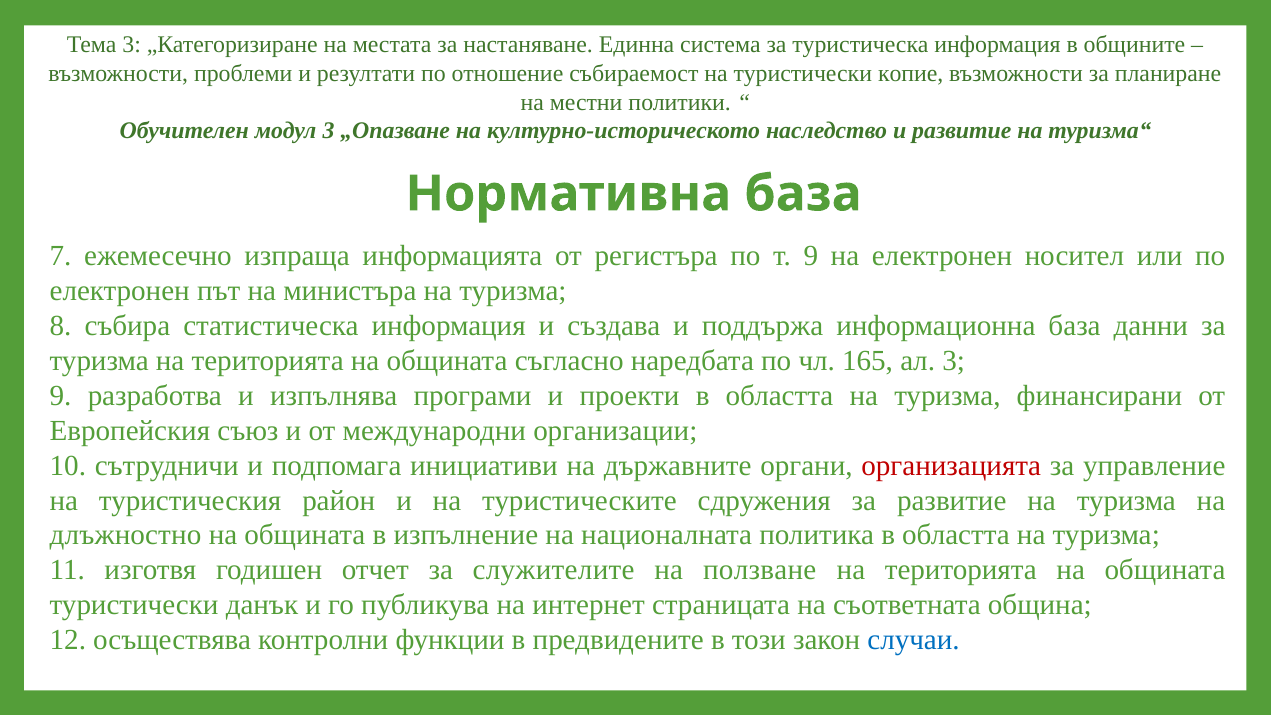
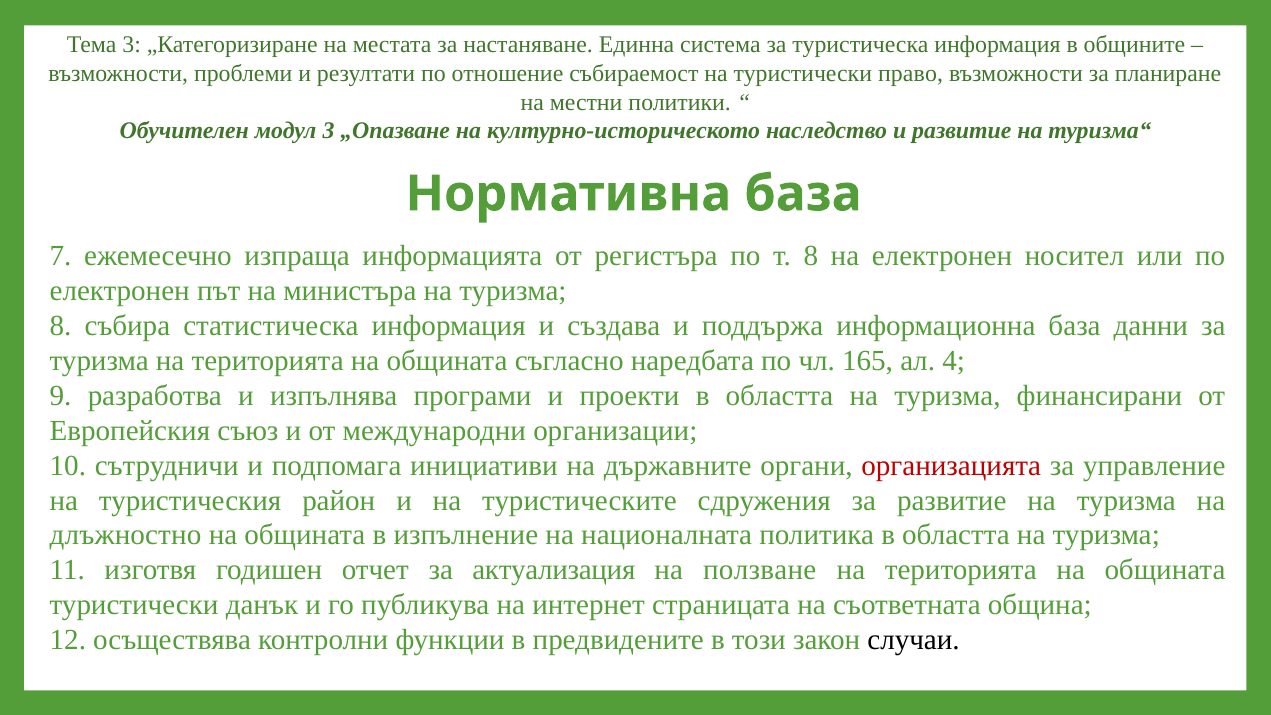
копие: копие -> право
т 9: 9 -> 8
ал 3: 3 -> 4
служителите: служителите -> актуализация
случаи colour: blue -> black
